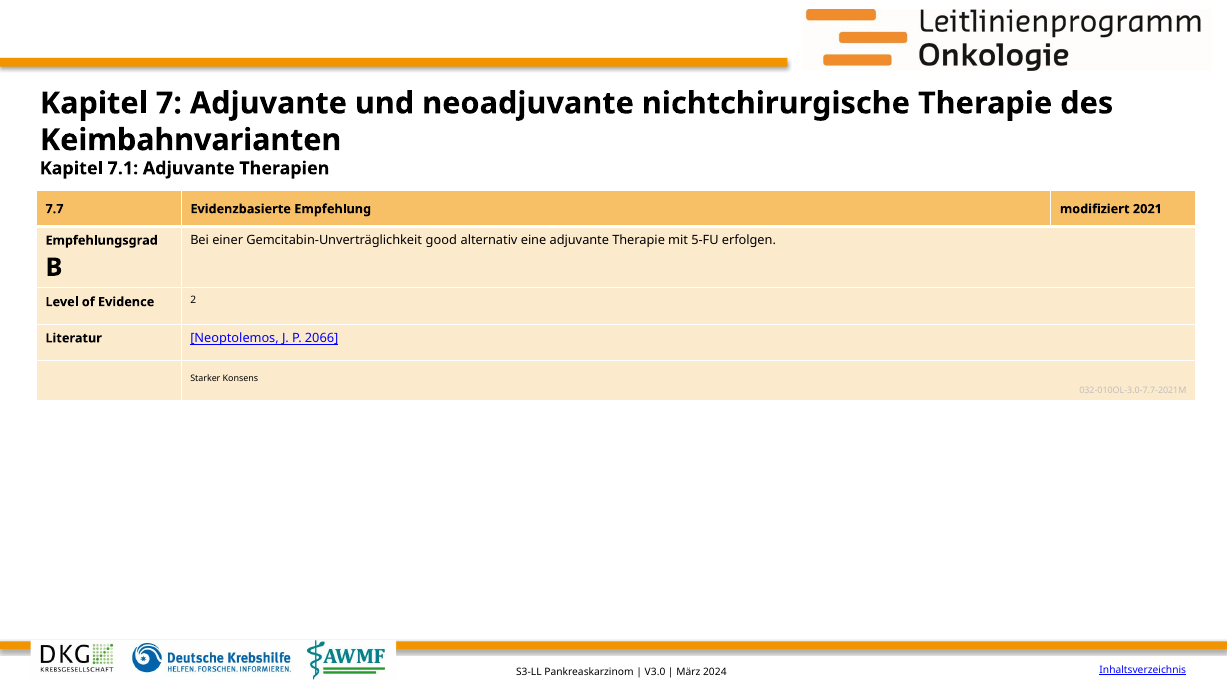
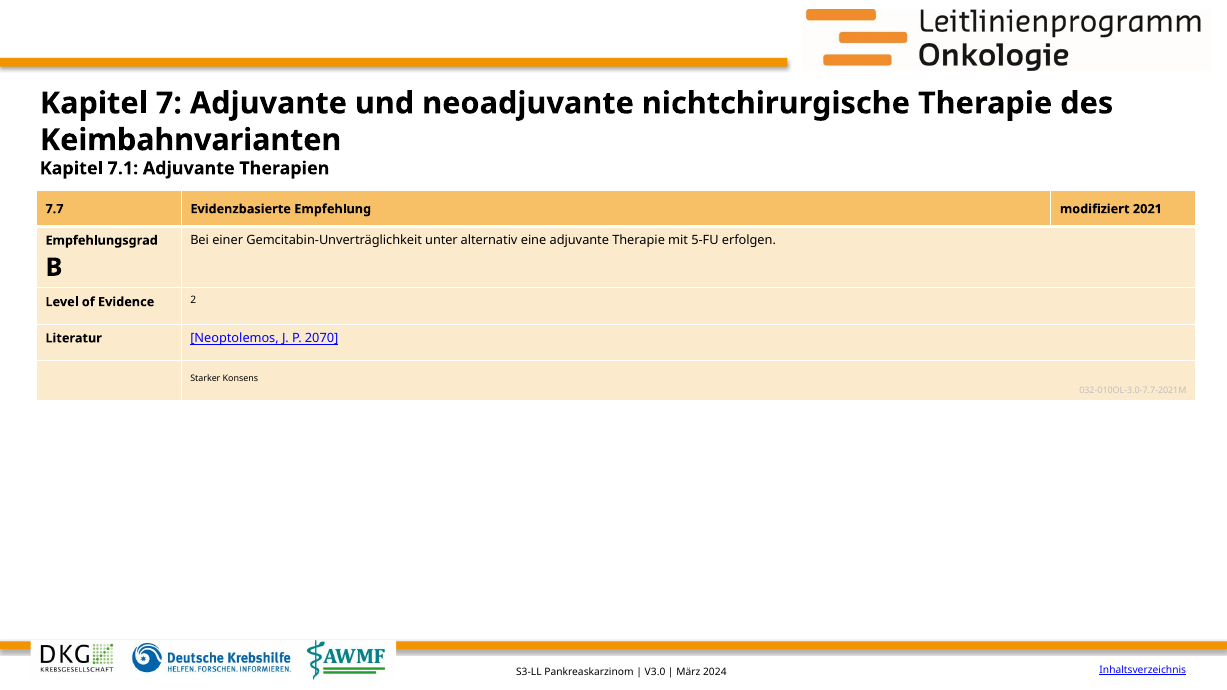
good: good -> unter
2066: 2066 -> 2070
